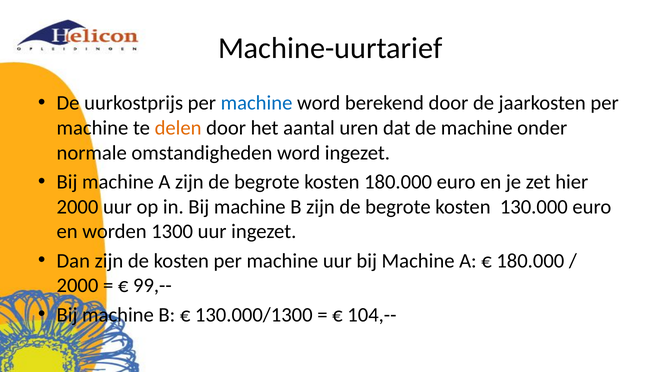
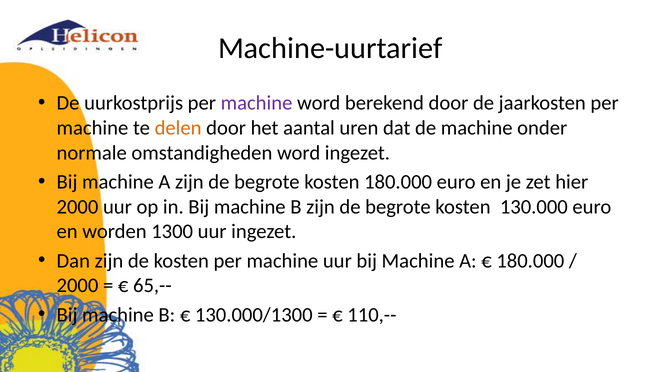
machine at (257, 103) colour: blue -> purple
99,--: 99,-- -> 65,--
104,--: 104,-- -> 110,--
